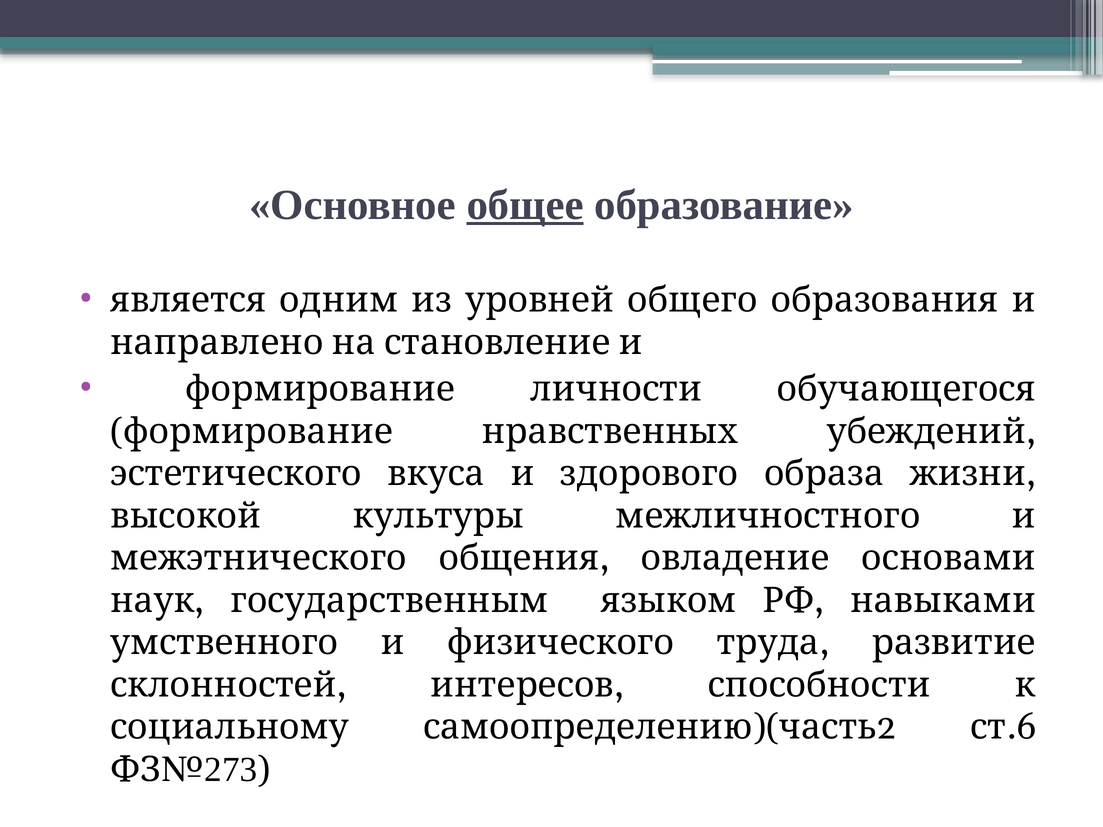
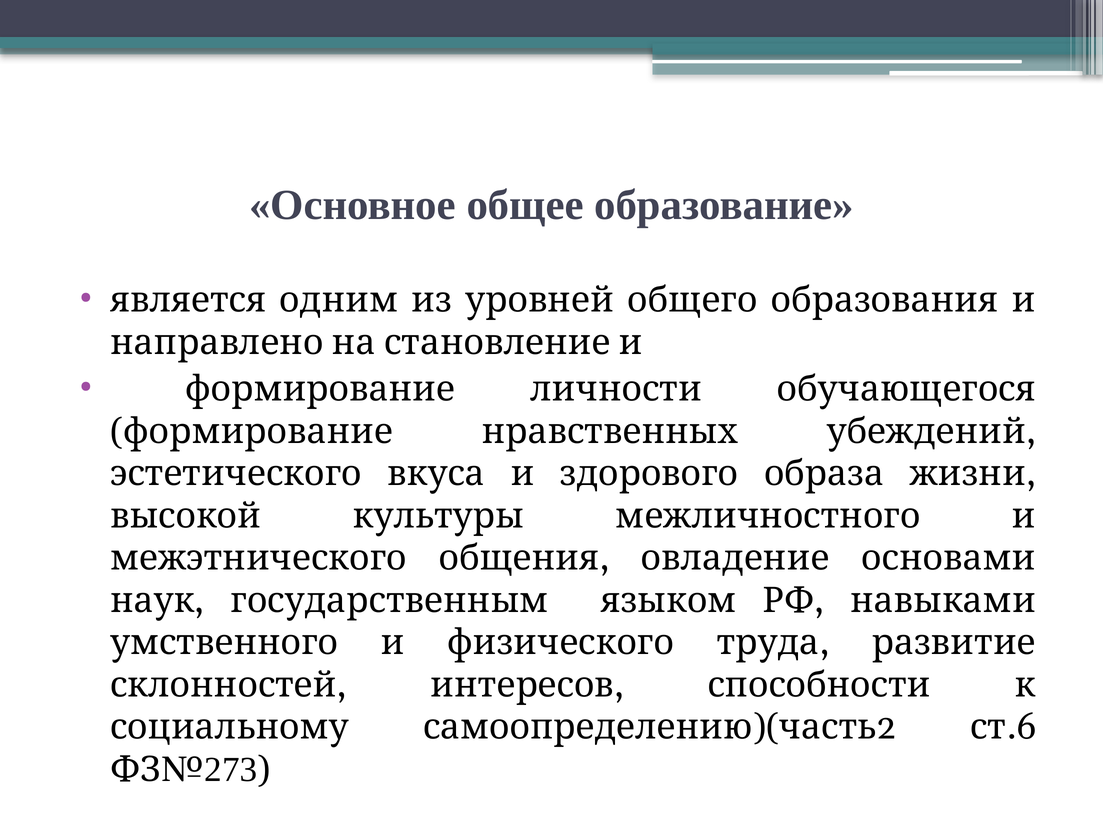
общее underline: present -> none
